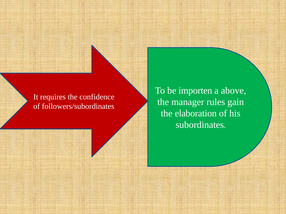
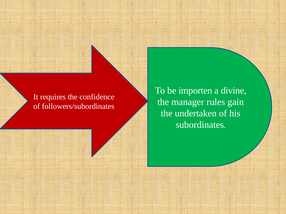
above: above -> divine
elaboration: elaboration -> undertaken
